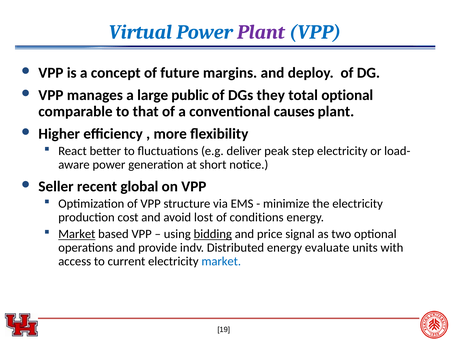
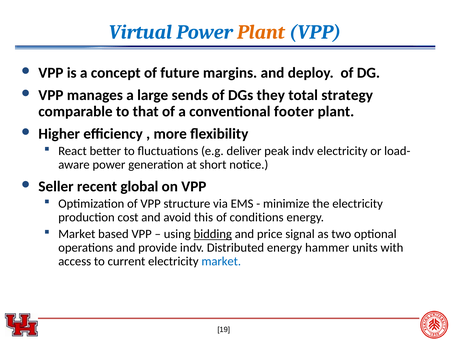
Plant at (261, 32) colour: purple -> orange
public: public -> sends
total optional: optional -> strategy
causes: causes -> footer
peak step: step -> indv
lost: lost -> this
Market at (77, 234) underline: present -> none
evaluate: evaluate -> hammer
